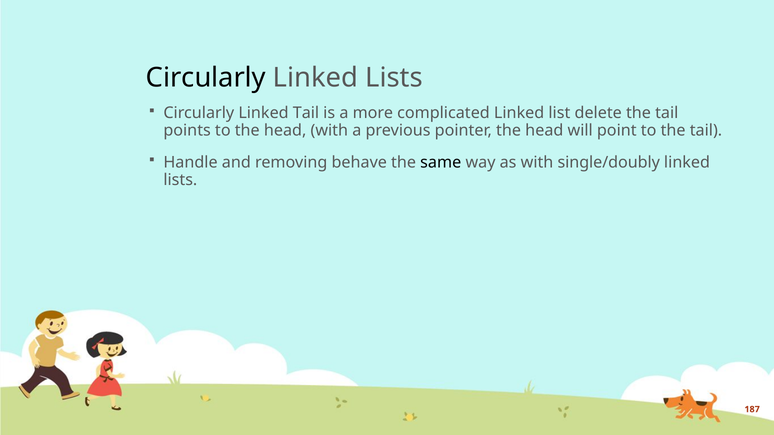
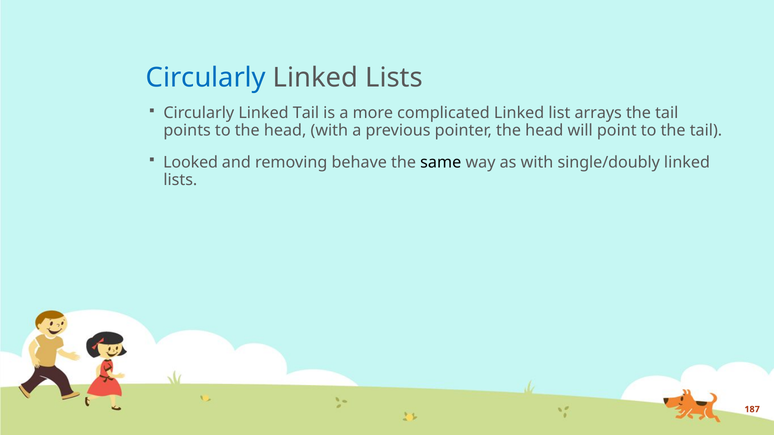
Circularly at (206, 78) colour: black -> blue
delete: delete -> arrays
Handle: Handle -> Looked
